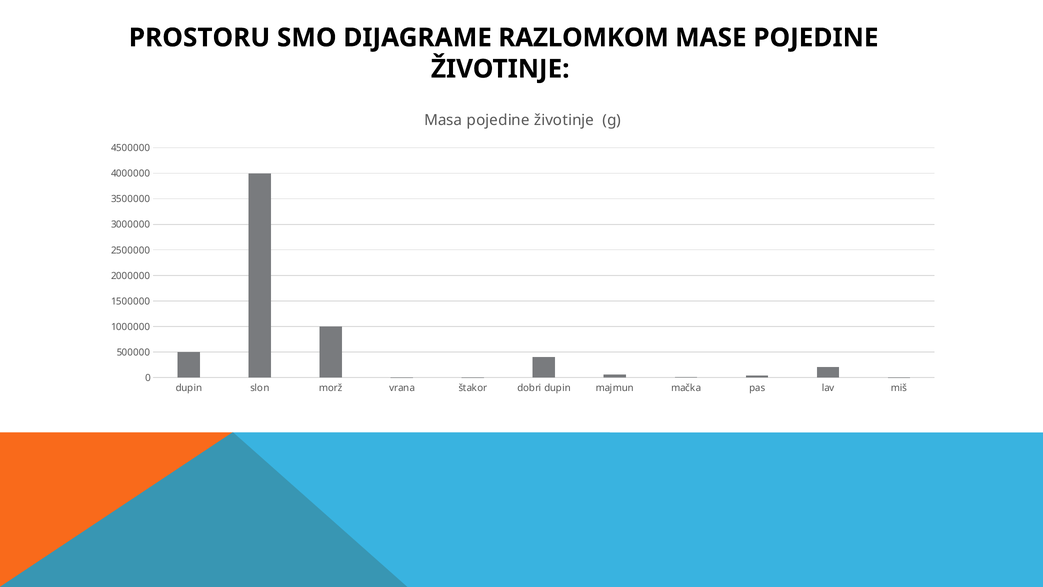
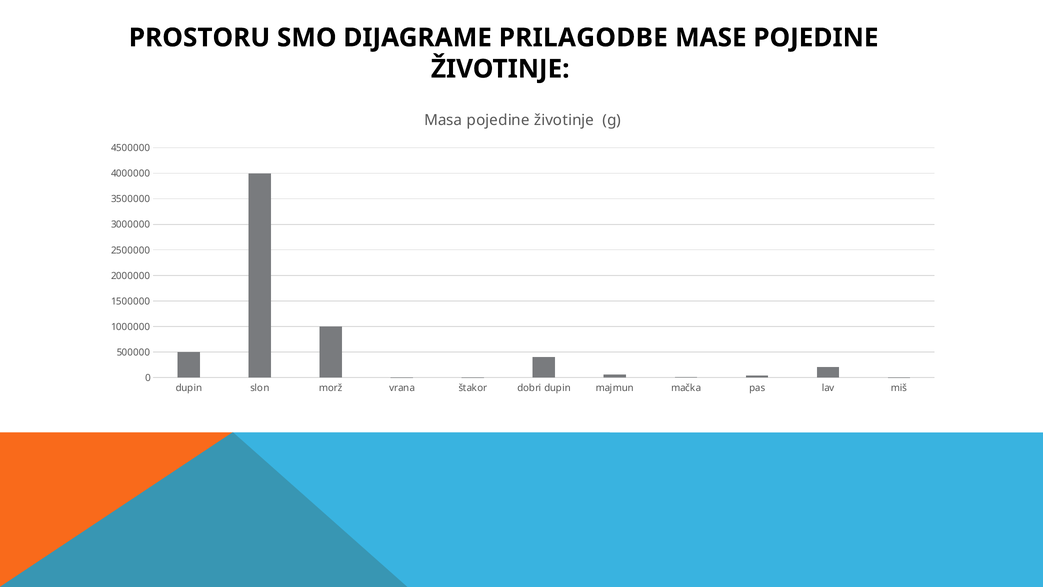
RAZLOMKOM: RAZLOMKOM -> PRILAGODBE
